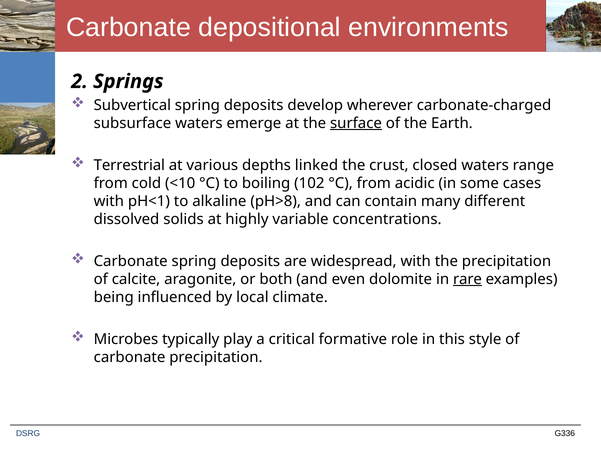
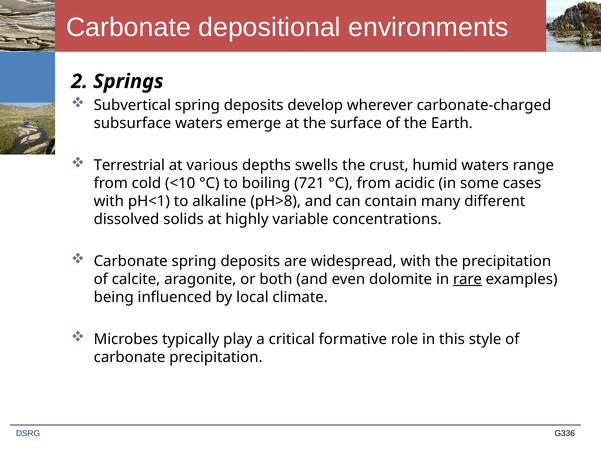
surface underline: present -> none
linked: linked -> swells
closed: closed -> humid
102: 102 -> 721
